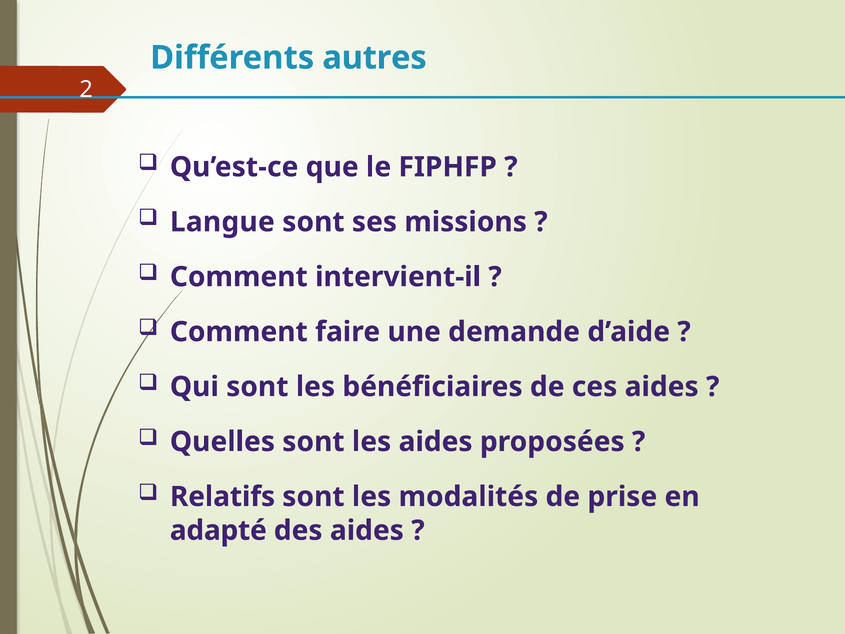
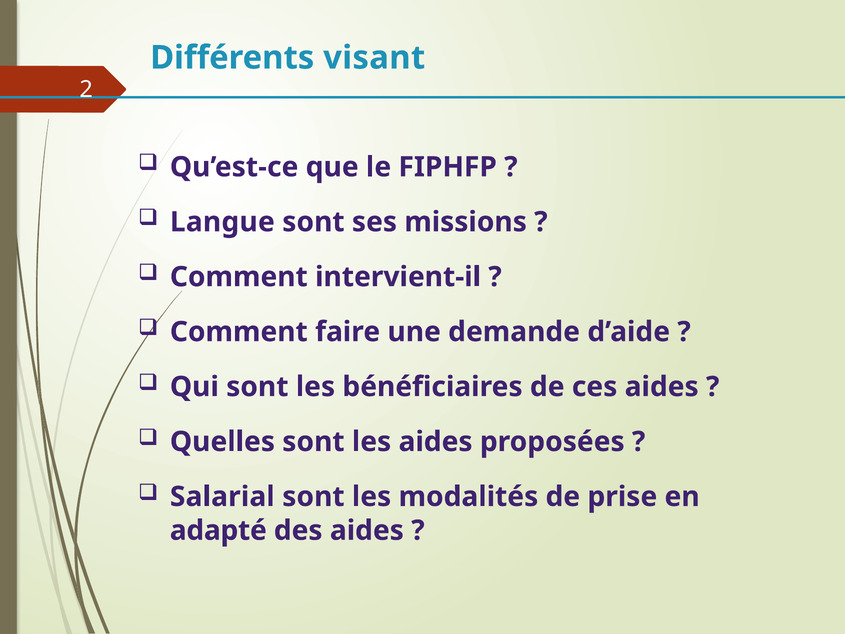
autres: autres -> visant
Relatifs: Relatifs -> Salarial
